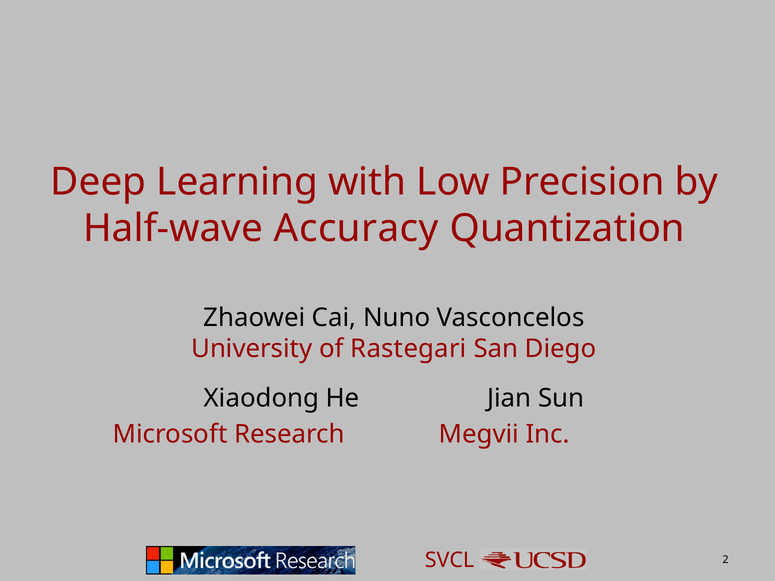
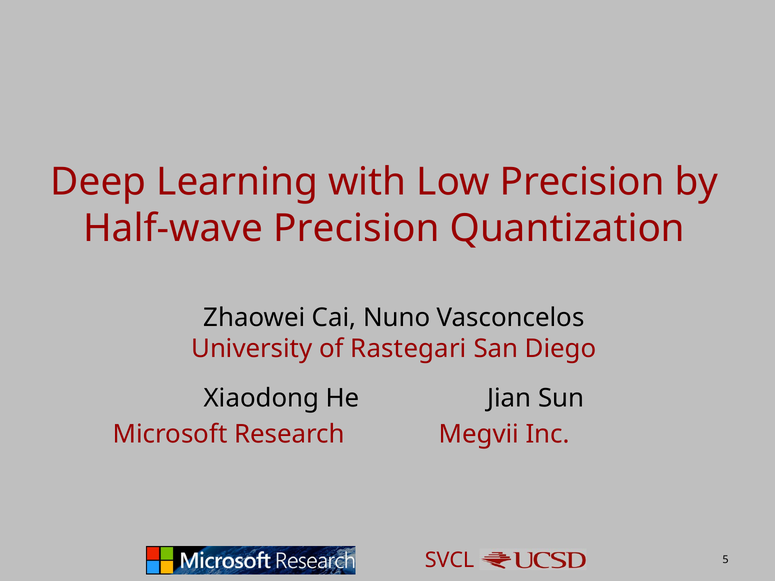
Half-wave Accuracy: Accuracy -> Precision
2: 2 -> 5
